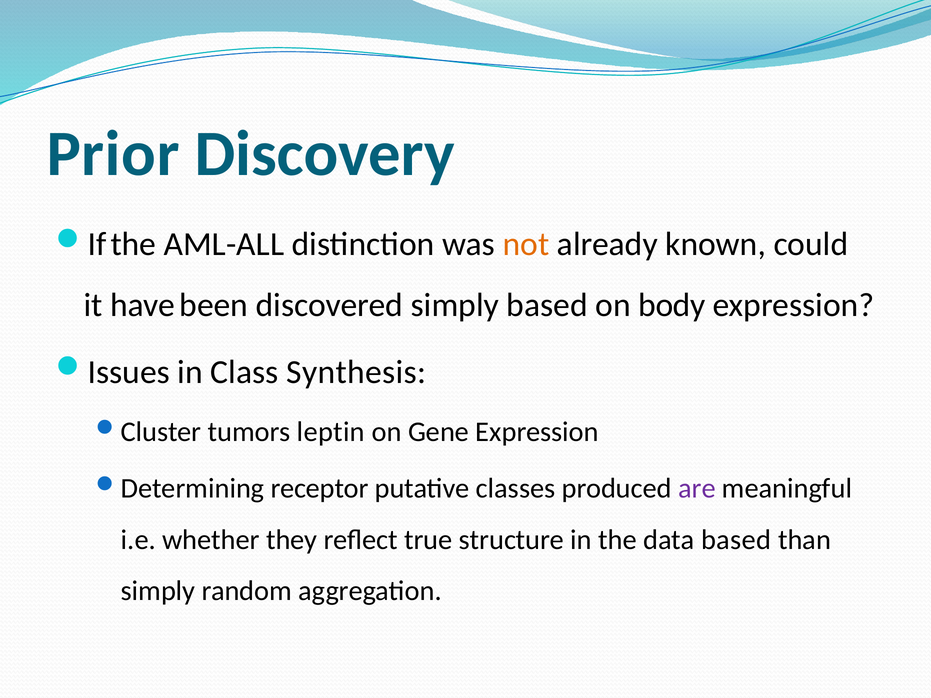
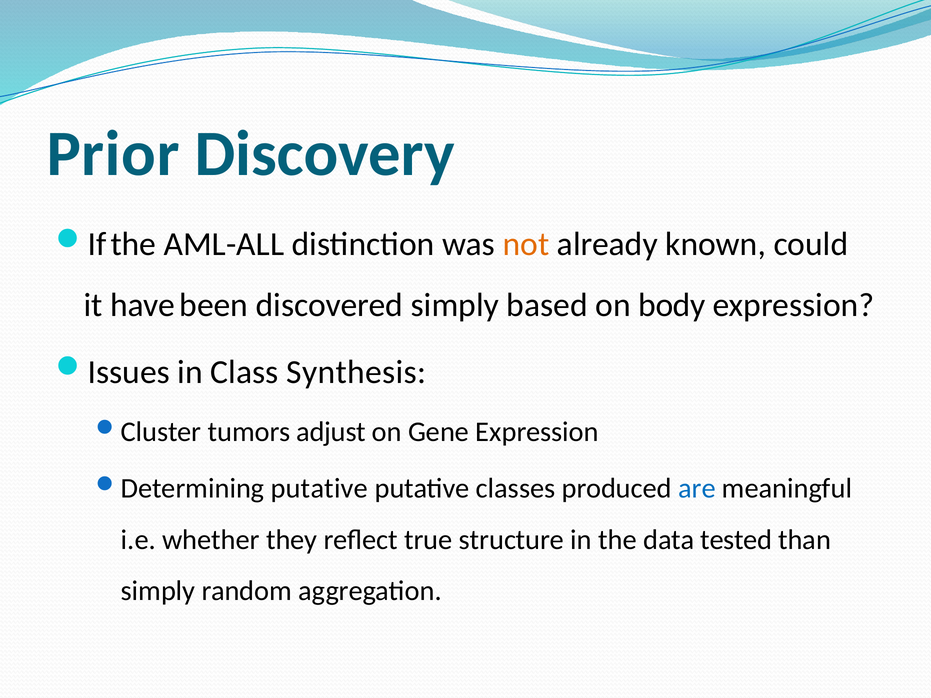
leptin: leptin -> adjust
receptor at (320, 489): receptor -> putative
are colour: purple -> blue
data based: based -> tested
